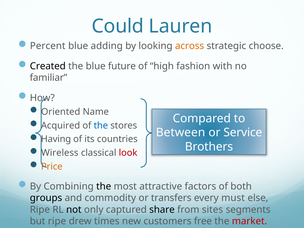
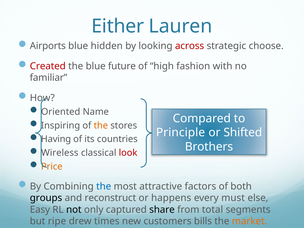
Could: Could -> Either
Percent: Percent -> Airports
adding: adding -> hidden
across colour: orange -> red
Created colour: black -> red
Acquired: Acquired -> Inspiring
the at (101, 125) colour: blue -> orange
Between: Between -> Principle
Service: Service -> Shifted
the at (104, 186) colour: black -> blue
commodity: commodity -> reconstruct
transfers: transfers -> happens
Ripe at (40, 210): Ripe -> Easy
sites: sites -> total
free: free -> bills
market colour: red -> orange
